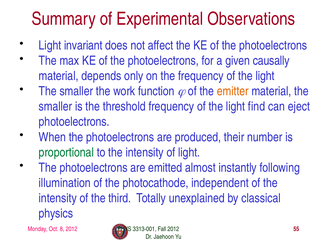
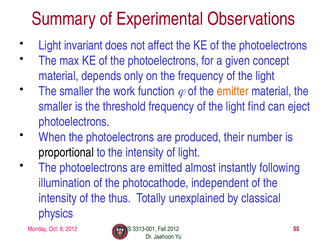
causally: causally -> concept
proportional colour: green -> black
third: third -> thus
